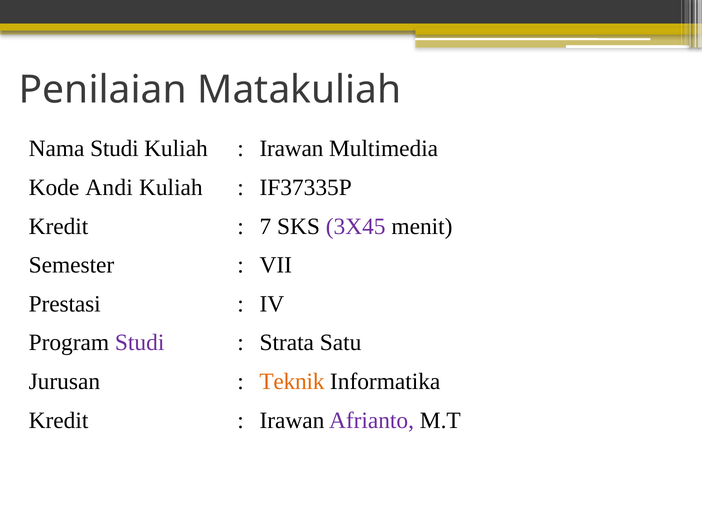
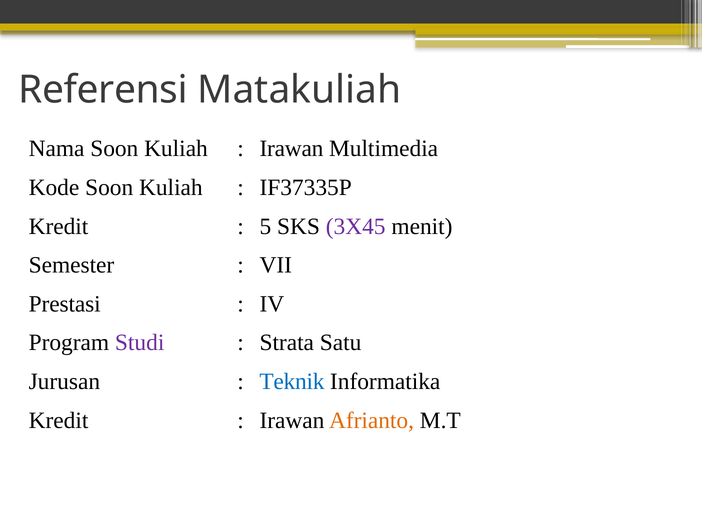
Penilaian: Penilaian -> Referensi
Nama Studi: Studi -> Soon
Kode Andi: Andi -> Soon
7: 7 -> 5
Teknik colour: orange -> blue
Afrianto colour: purple -> orange
